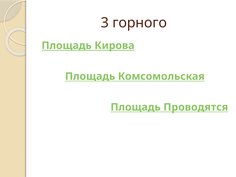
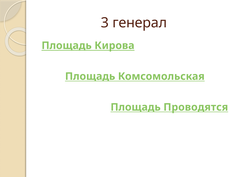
горного: горного -> генерал
